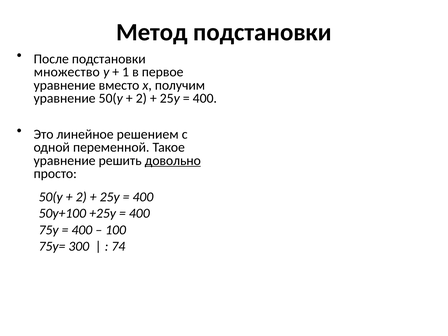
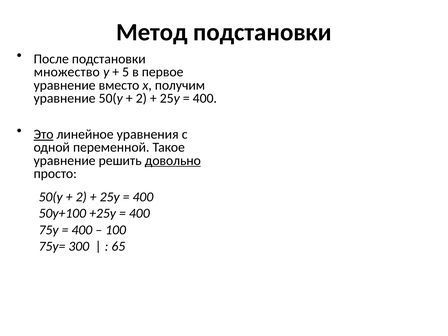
1: 1 -> 5
Это underline: none -> present
решением: решением -> уравнения
74: 74 -> 65
